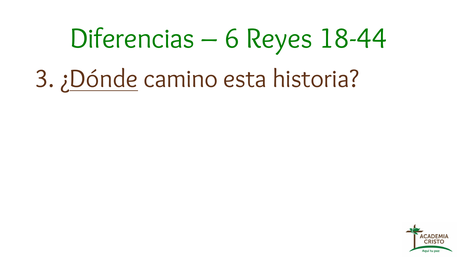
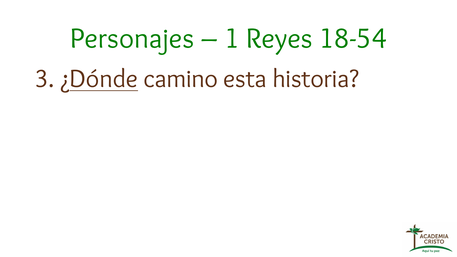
Diferencias: Diferencias -> Personajes
6: 6 -> 1
18-44: 18-44 -> 18-54
